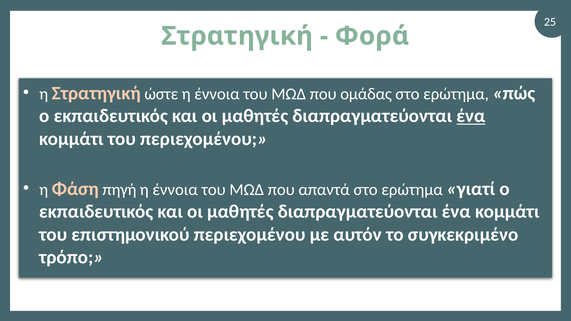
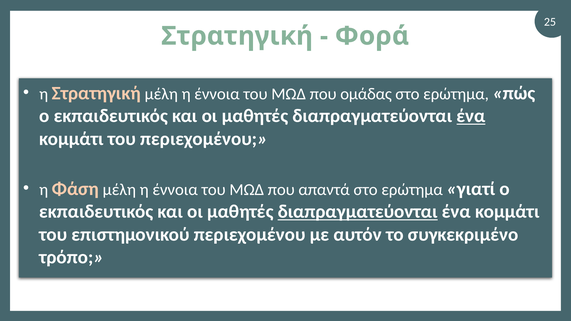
Στρατηγική ώστε: ώστε -> μέλη
Φάση πηγή: πηγή -> μέλη
διαπραγματεύονται at (358, 212) underline: none -> present
